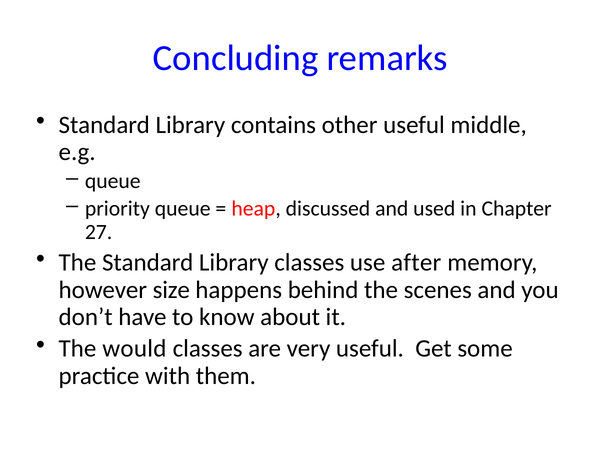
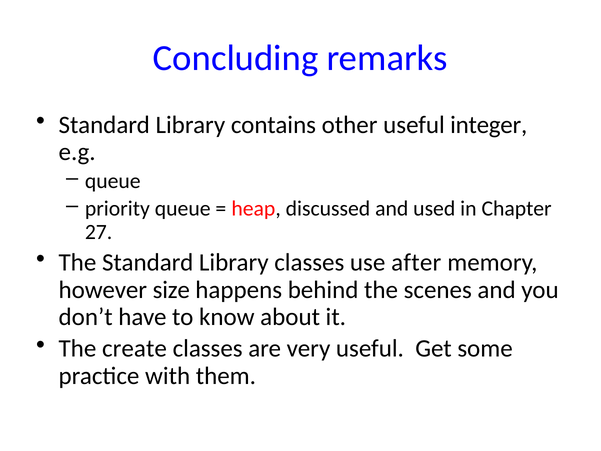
middle: middle -> integer
would: would -> create
